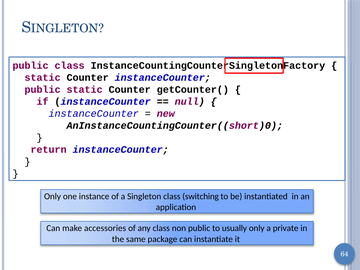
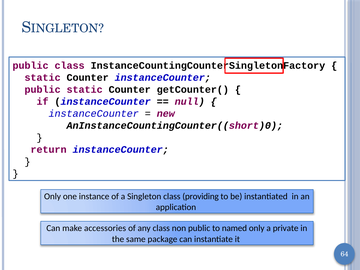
switching: switching -> providing
usually: usually -> named
